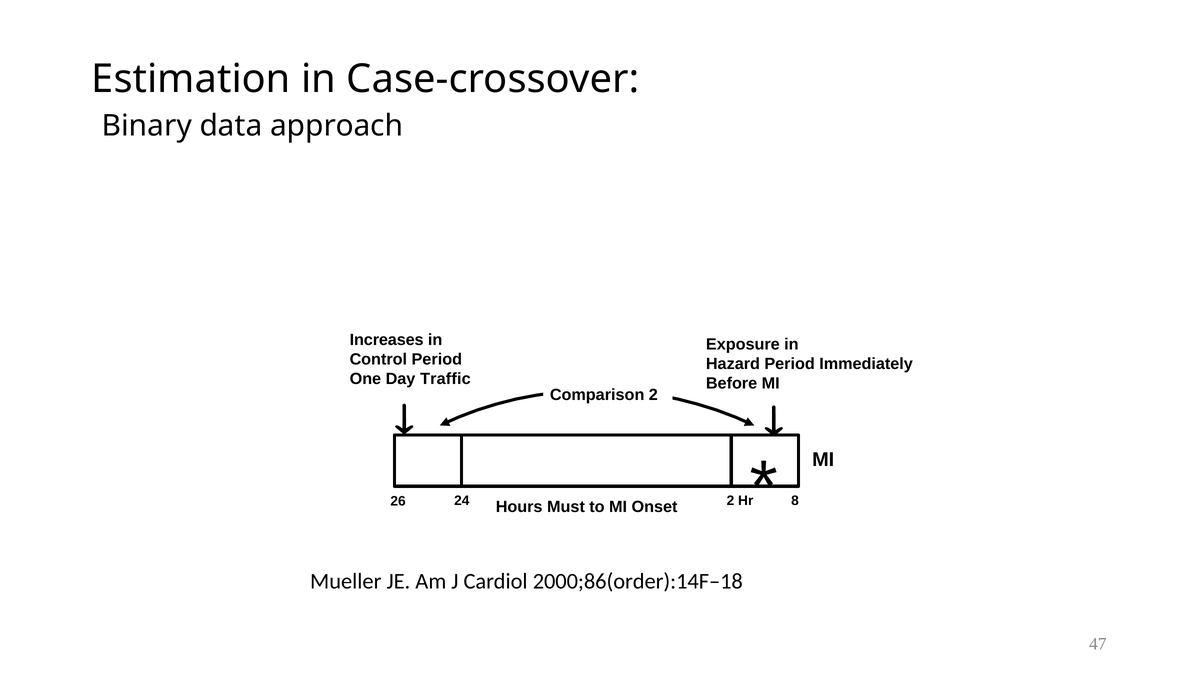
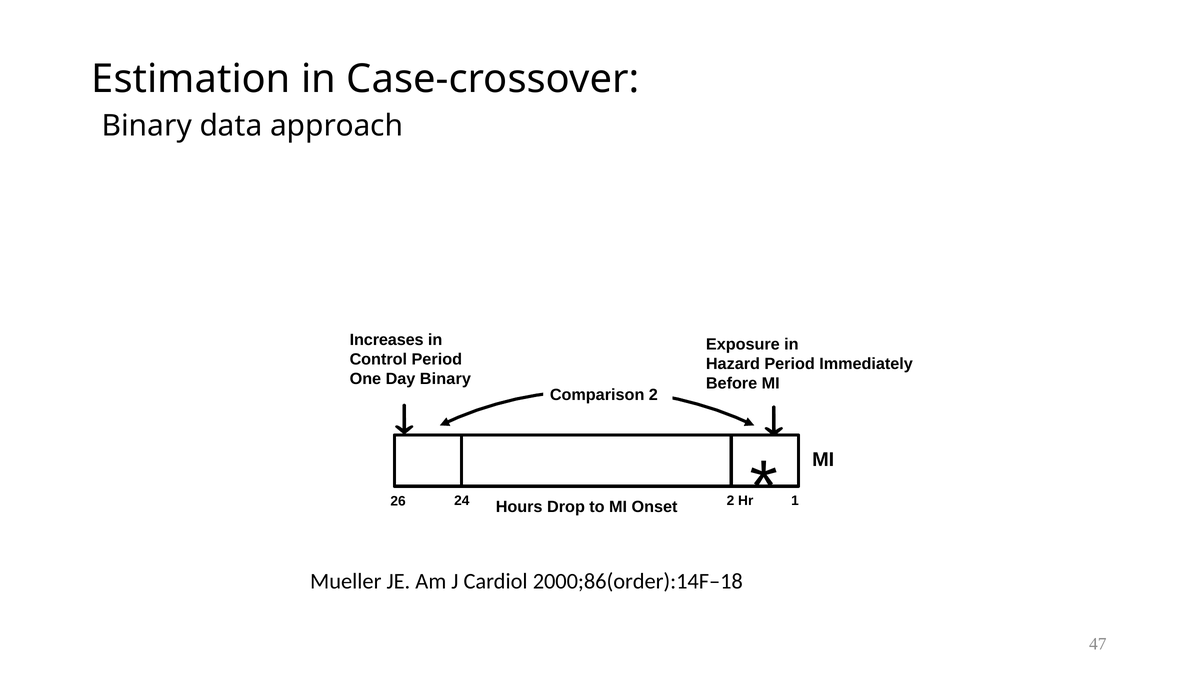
Day Traffic: Traffic -> Binary
Must: Must -> Drop
8: 8 -> 1
